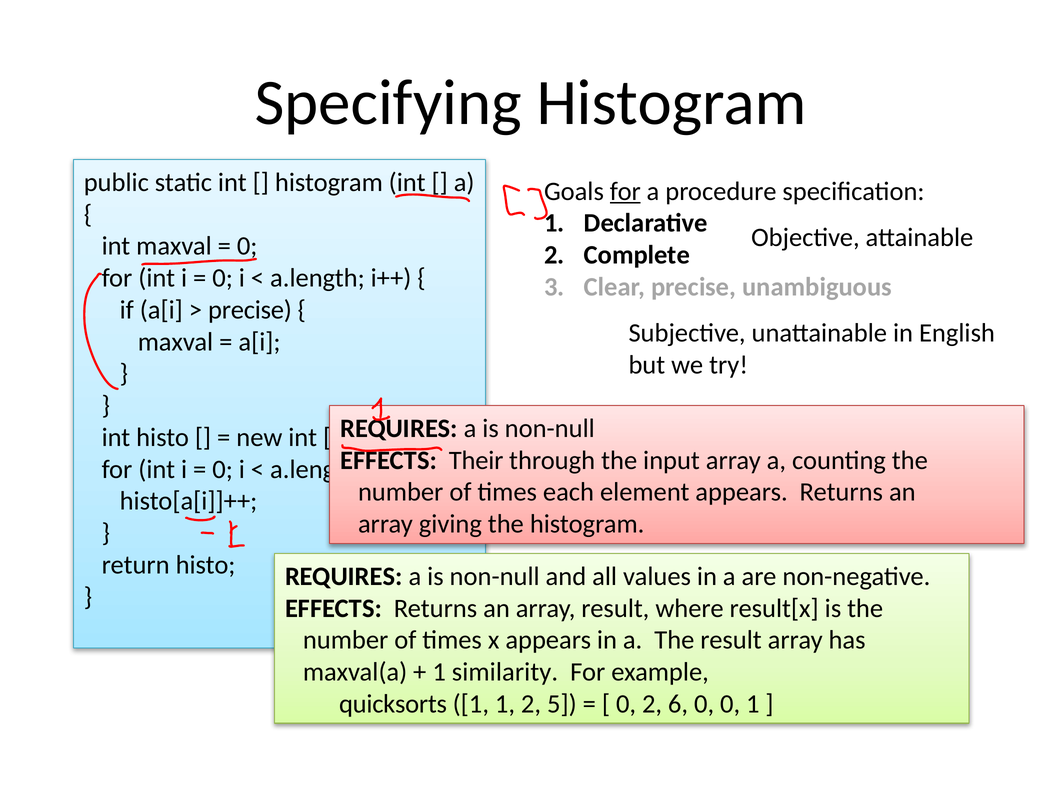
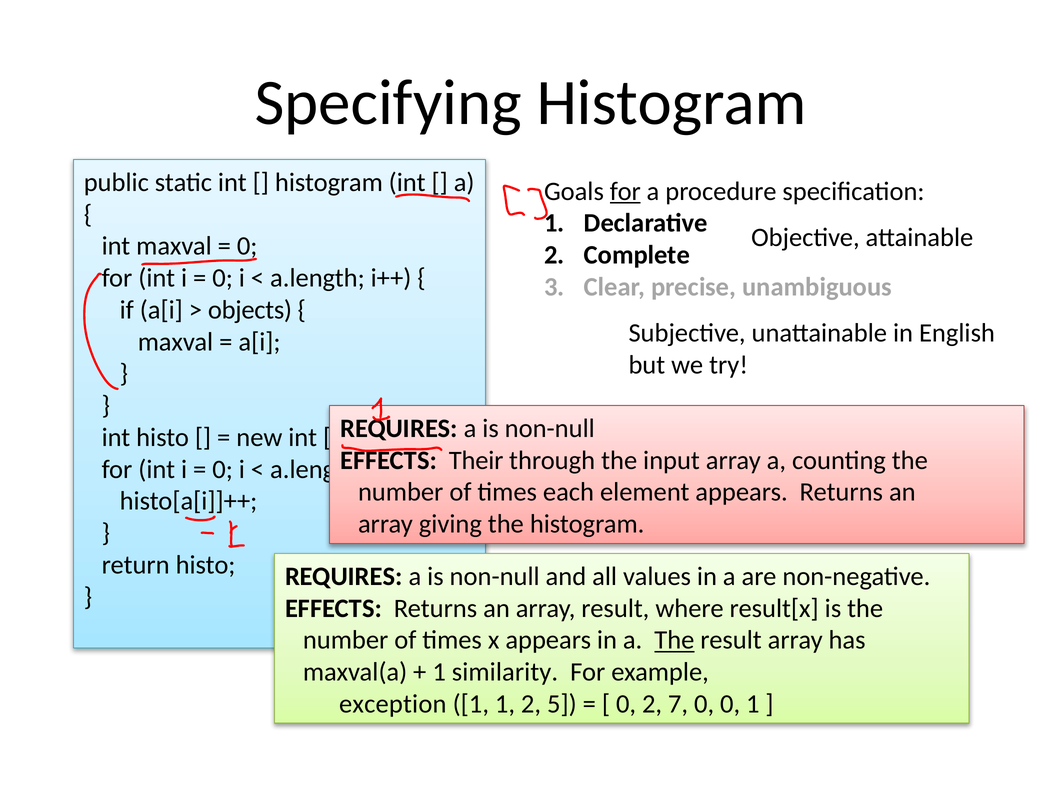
precise at (250, 310): precise -> objects
The at (674, 640) underline: none -> present
quicksorts: quicksorts -> exception
6: 6 -> 7
